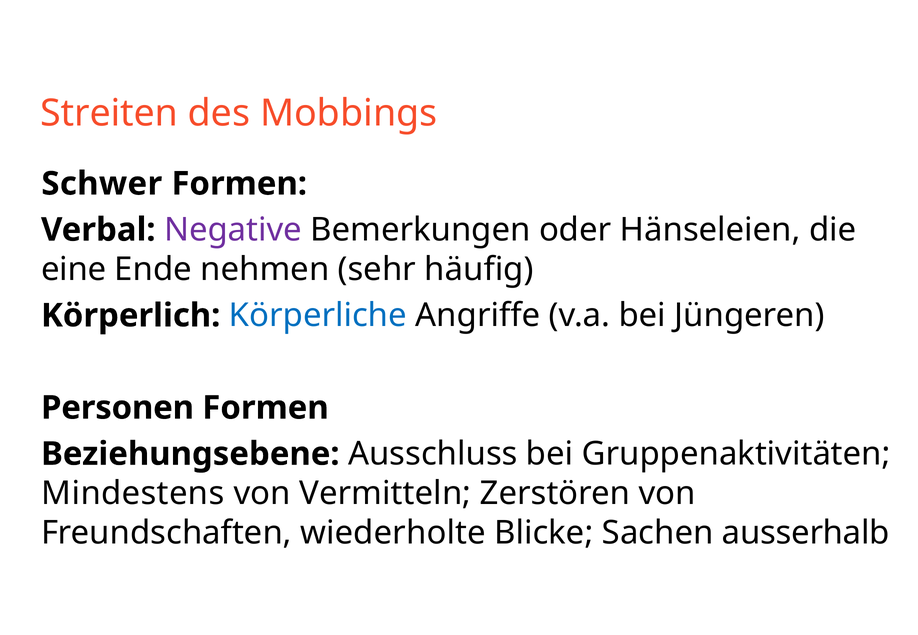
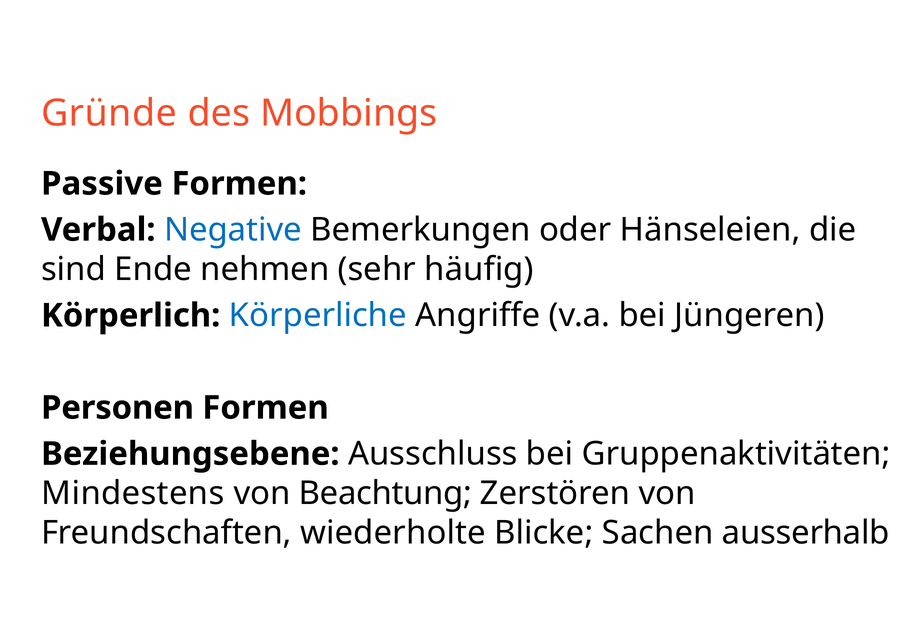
Streiten: Streiten -> Gründe
Schwer: Schwer -> Passive
Negative colour: purple -> blue
eine: eine -> sind
Vermitteln: Vermitteln -> Beachtung
